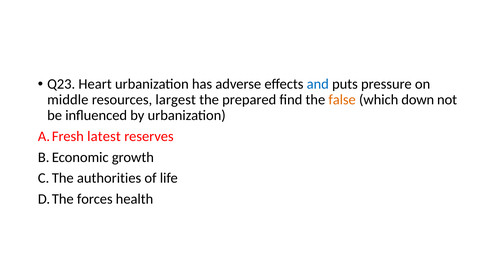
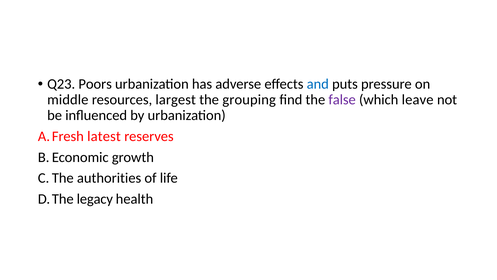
Heart: Heart -> Poors
prepared: prepared -> grouping
false colour: orange -> purple
down: down -> leave
forces: forces -> legacy
